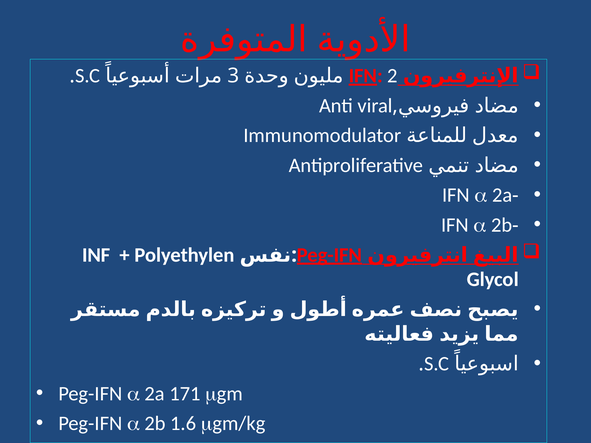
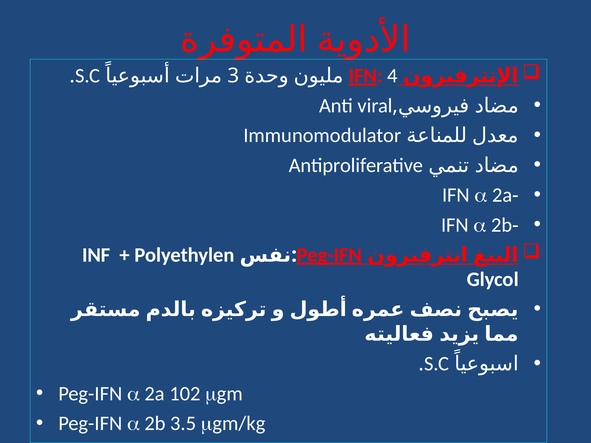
2: 2 -> 4
171: 171 -> 102
1.6: 1.6 -> 3.5
